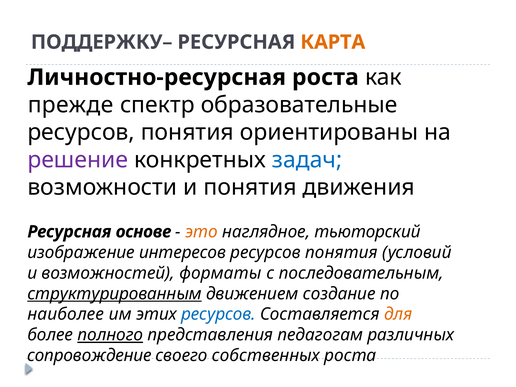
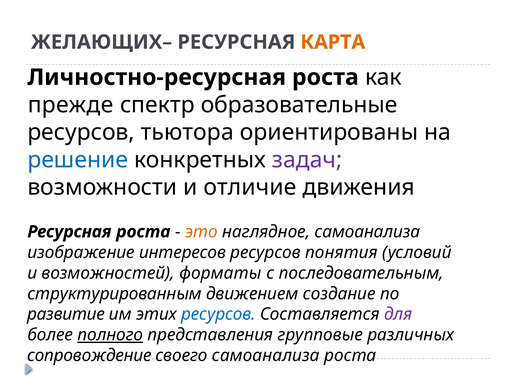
ПОДДЕРЖКУ–: ПОДДЕРЖКУ– -> ЖЕЛАЮЩИХ–
понятия at (187, 132): понятия -> тьютора
решение colour: purple -> blue
задач colour: blue -> purple
и понятия: понятия -> отличие
Ресурсная основе: основе -> роста
наглядное тьюторский: тьюторский -> самоанализа
структурированным underline: present -> none
наиболее: наиболее -> развитие
для colour: orange -> purple
педагогам: педагогам -> групповые
своего собственных: собственных -> самоанализа
